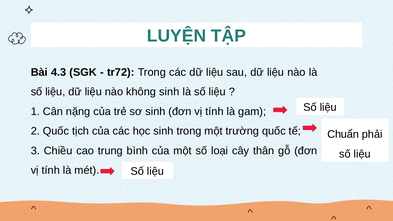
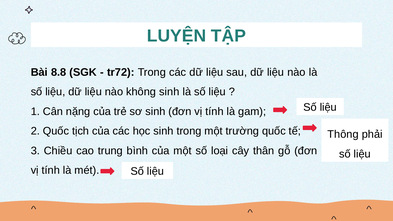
4.3: 4.3 -> 8.8
Chuẩn: Chuẩn -> Thông
